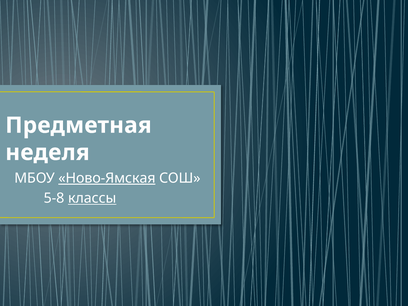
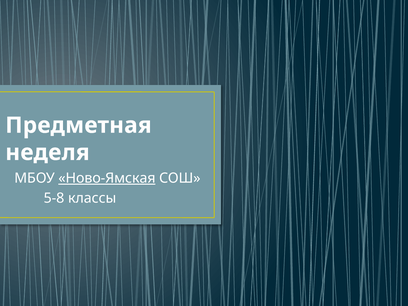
классы underline: present -> none
